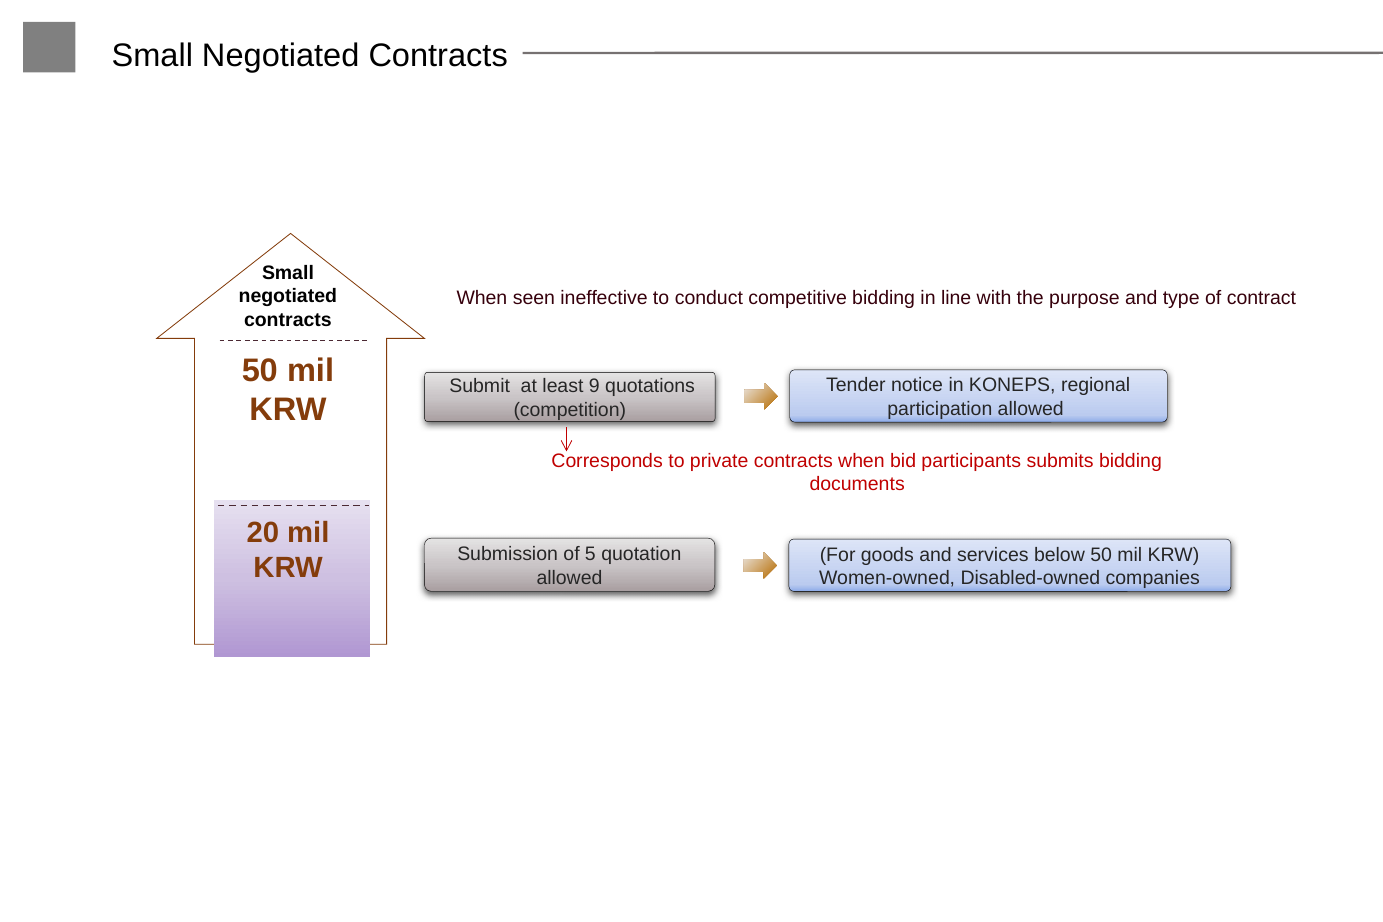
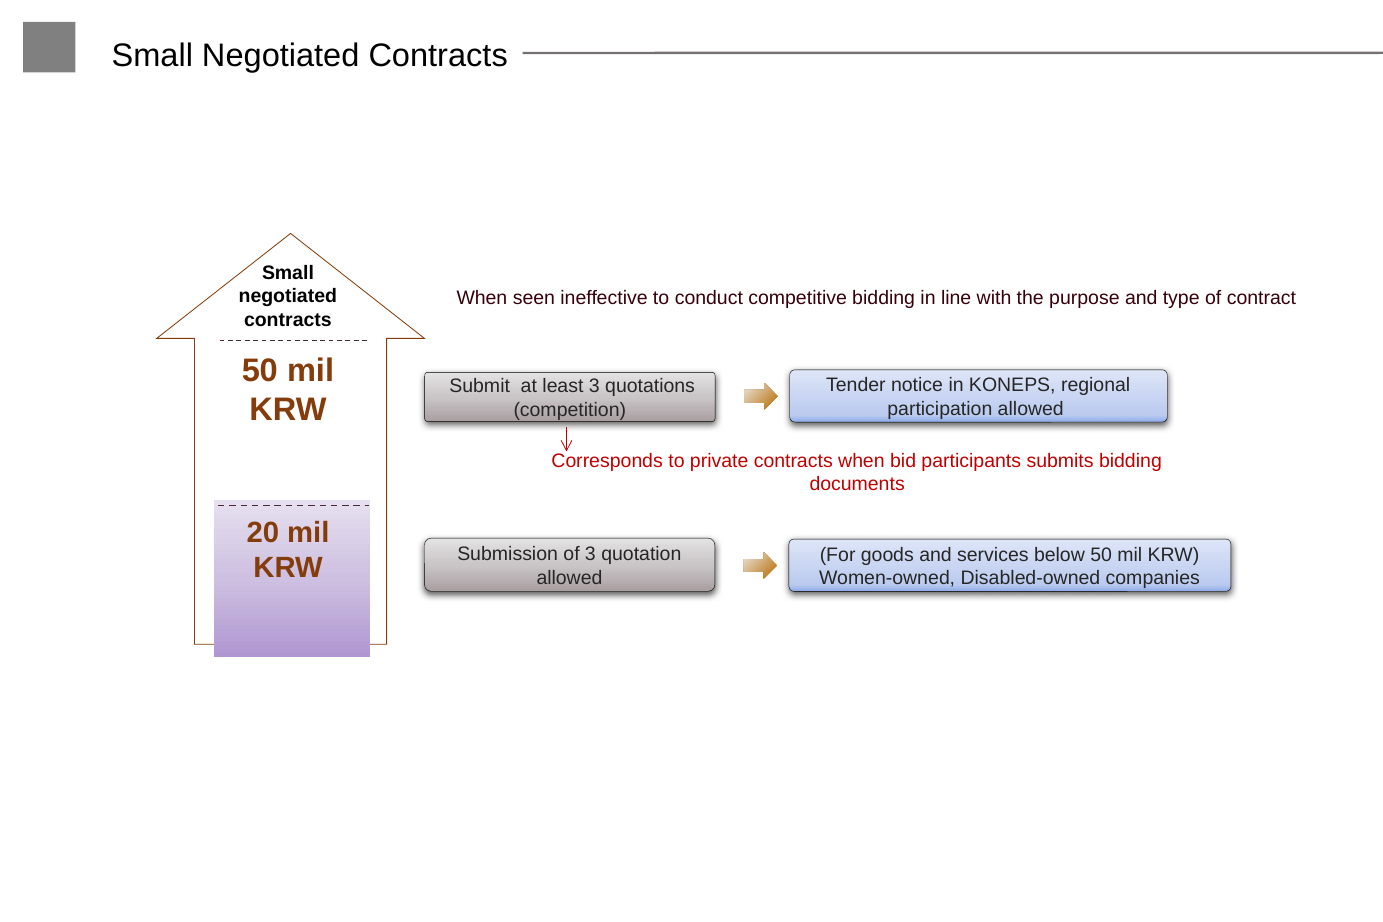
least 9: 9 -> 3
of 5: 5 -> 3
